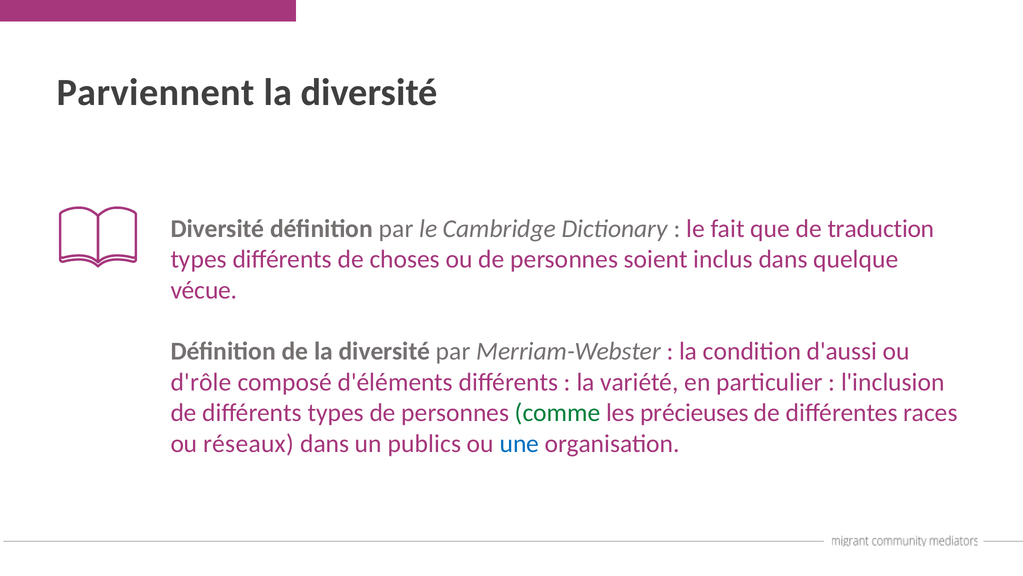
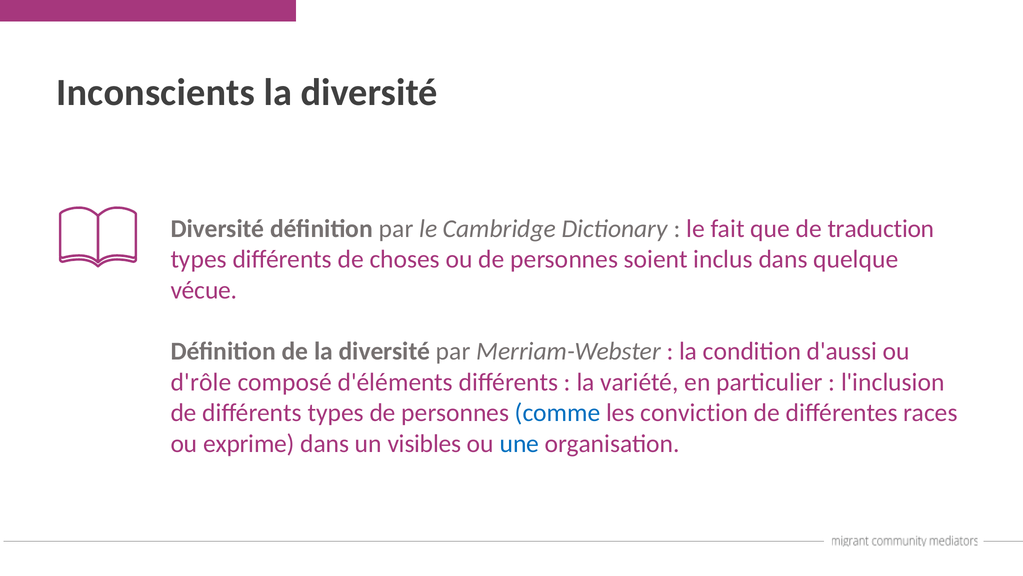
Parviennent: Parviennent -> Inconscients
comme colour: green -> blue
précieuses: précieuses -> conviction
réseaux: réseaux -> exprime
publics: publics -> visibles
